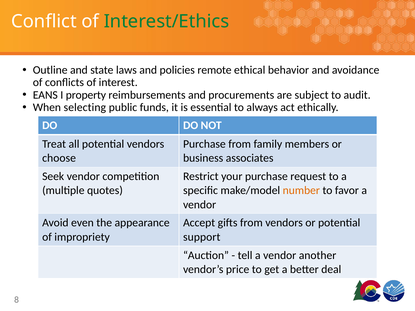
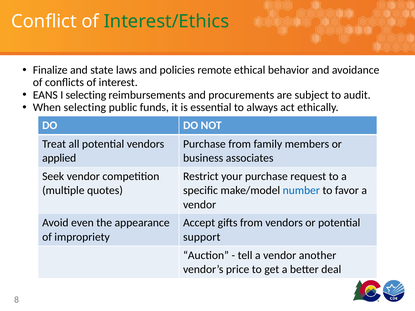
Outline: Outline -> Finalize
I property: property -> selecting
choose: choose -> applied
number colour: orange -> blue
